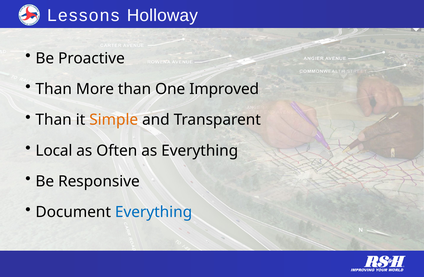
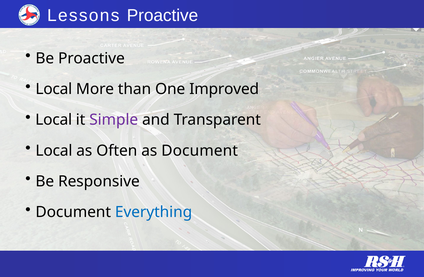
Lessons Holloway: Holloway -> Proactive
Than at (54, 89): Than -> Local
Than at (54, 120): Than -> Local
Simple colour: orange -> purple
as Everything: Everything -> Document
